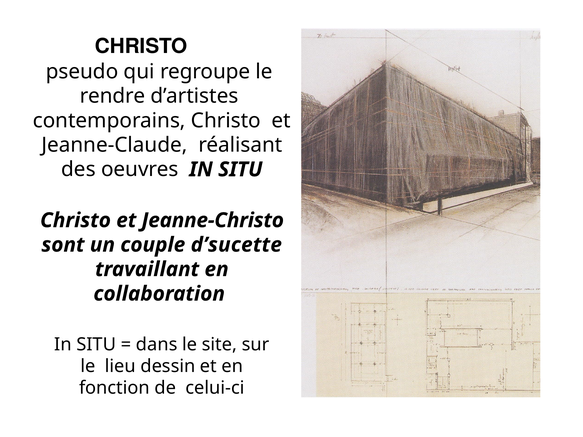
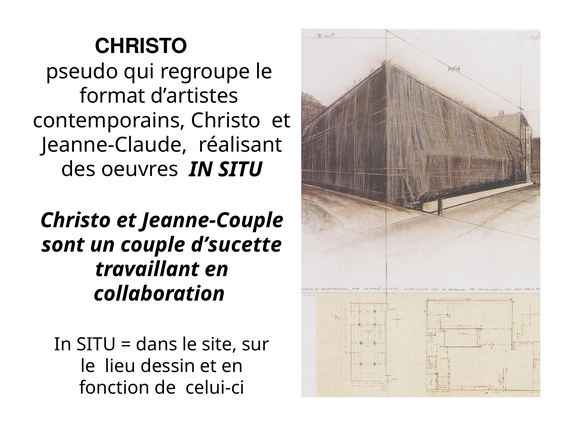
rendre: rendre -> format
Jeanne-Christo: Jeanne-Christo -> Jeanne-Couple
